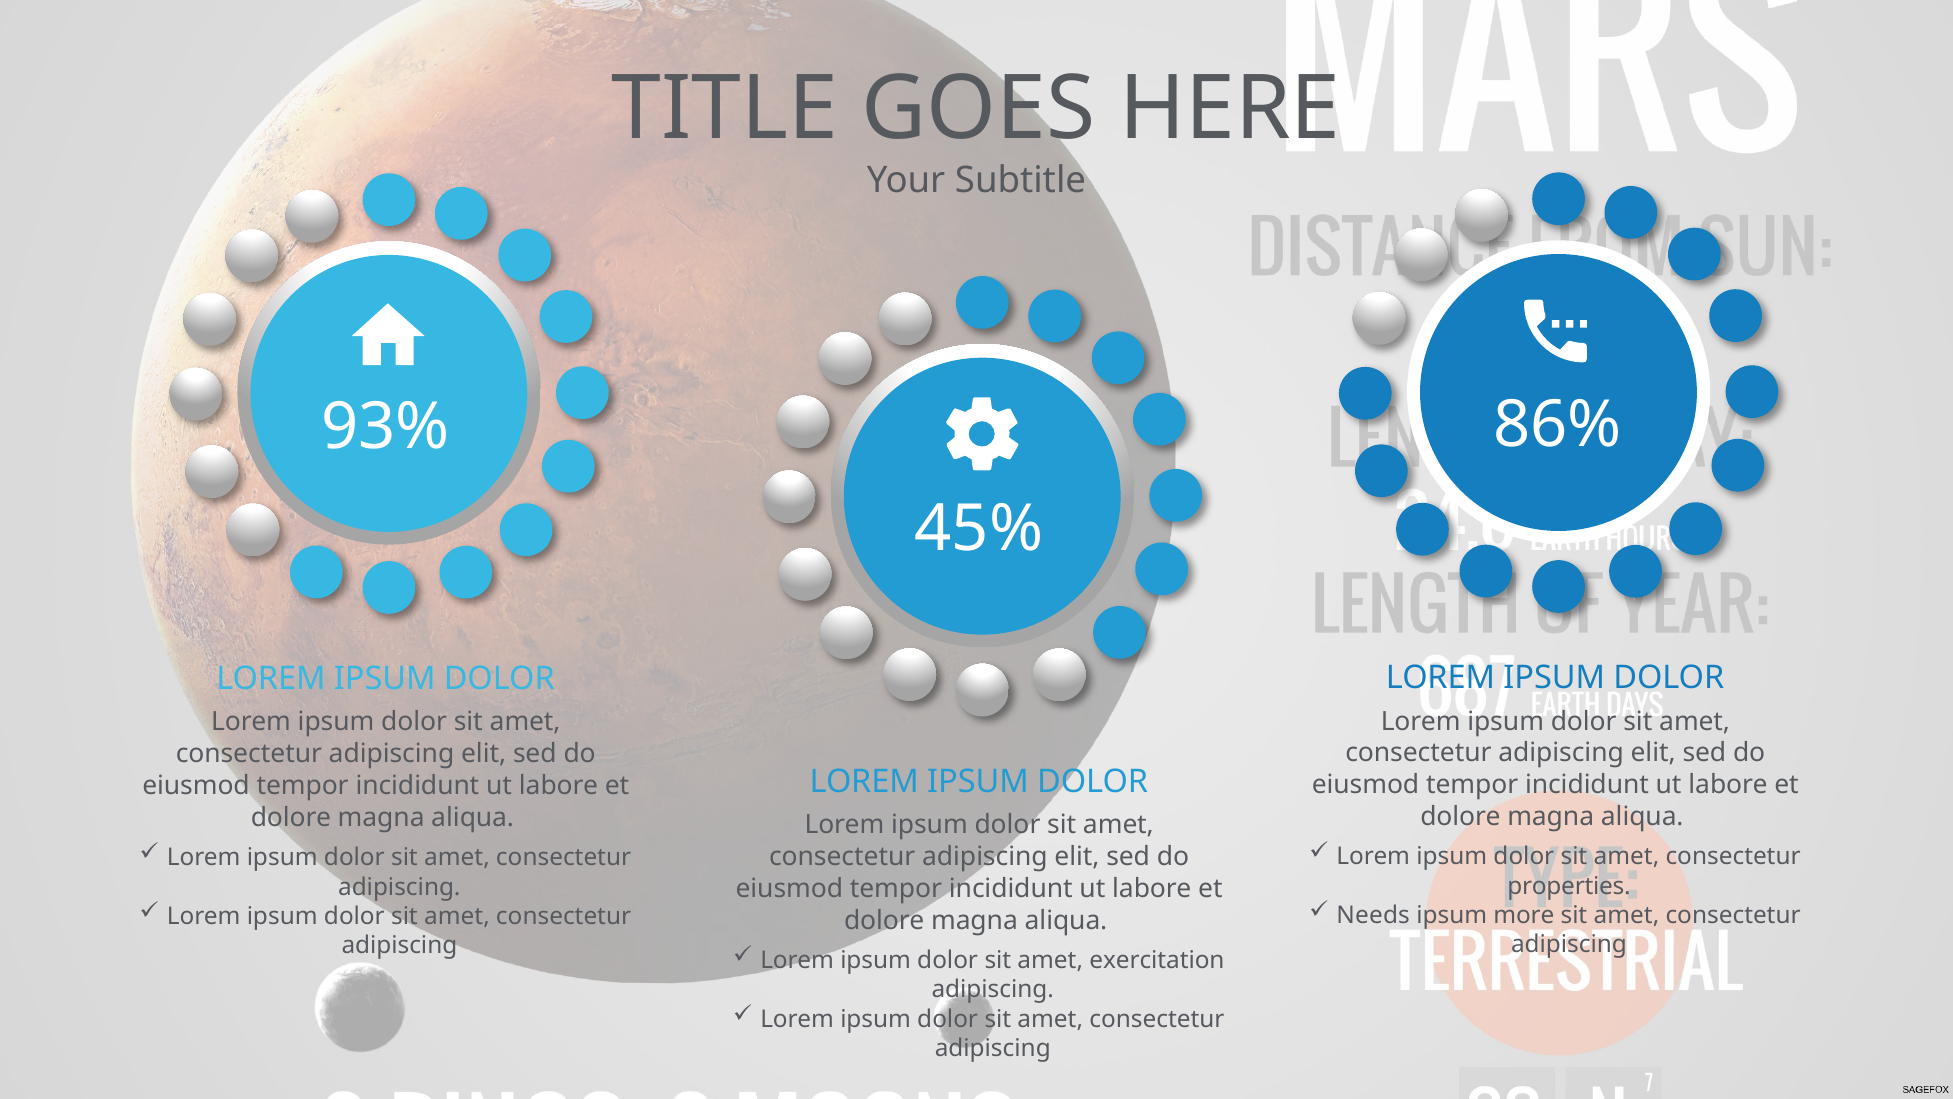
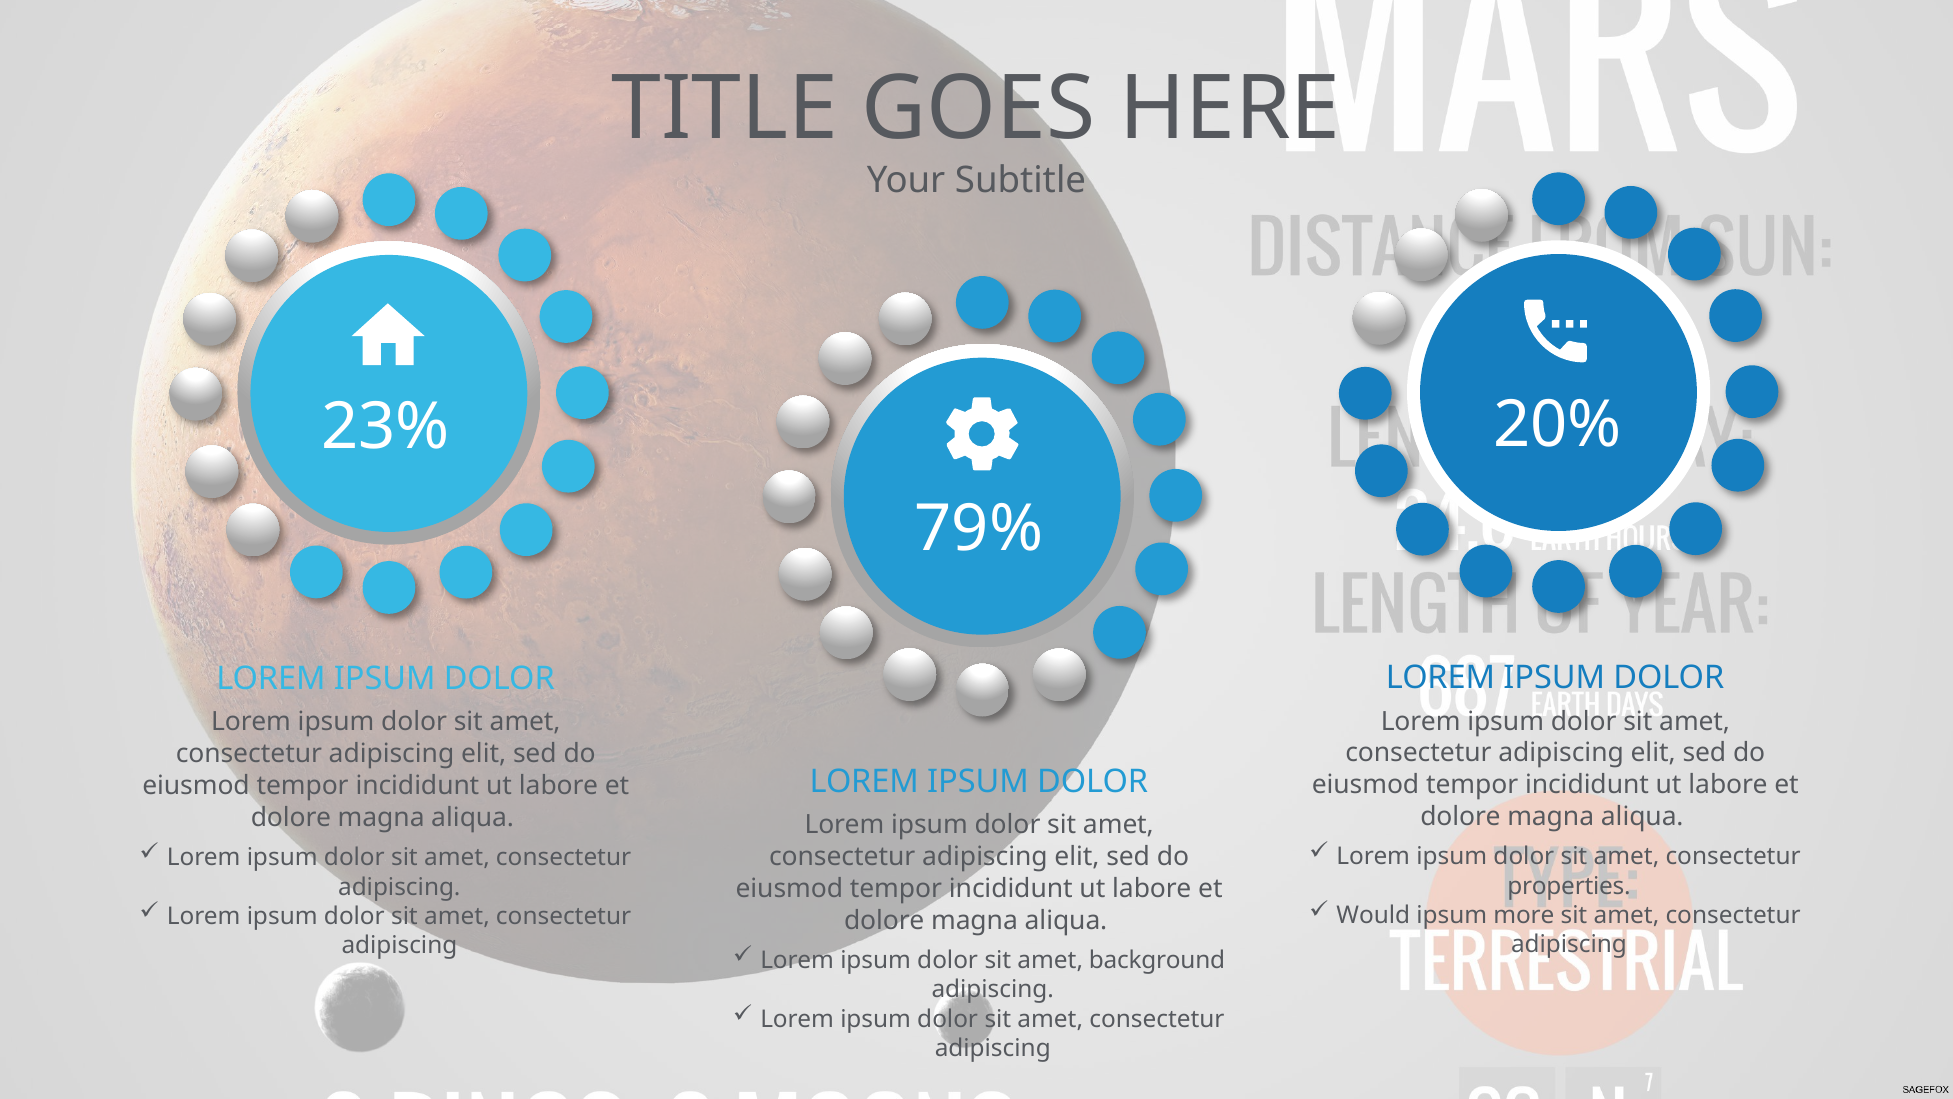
86%: 86% -> 20%
93%: 93% -> 23%
45%: 45% -> 79%
Needs: Needs -> Would
exercitation: exercitation -> background
